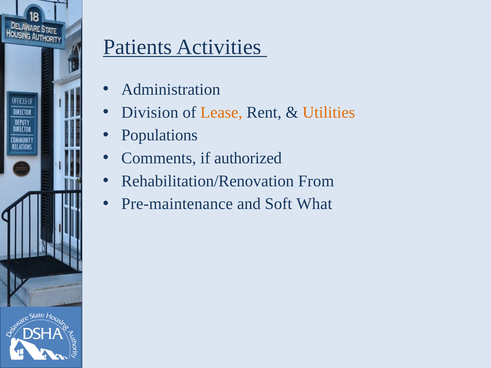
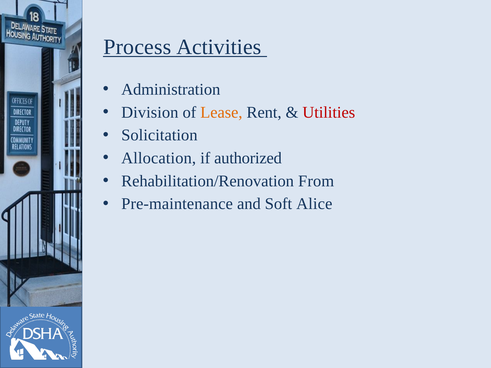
Patients: Patients -> Process
Utilities colour: orange -> red
Populations: Populations -> Solicitation
Comments: Comments -> Allocation
What: What -> Alice
